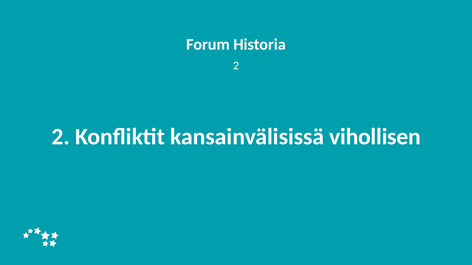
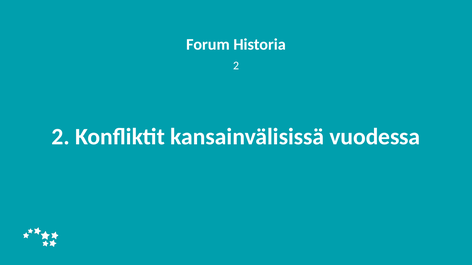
vihollisen: vihollisen -> vuodessa
